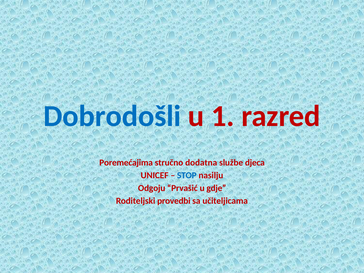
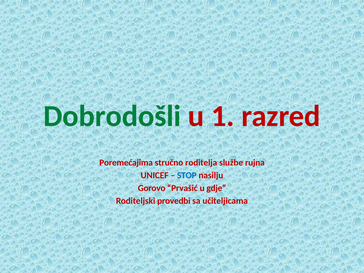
Dobrodošli colour: blue -> green
dodatna: dodatna -> roditelja
djeca: djeca -> rujna
Odgoju: Odgoju -> Gorovo
